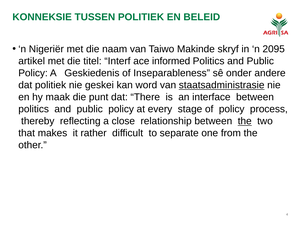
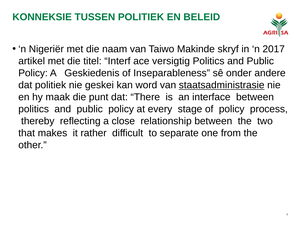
2095: 2095 -> 2017
informed: informed -> versigtig
the at (245, 121) underline: present -> none
